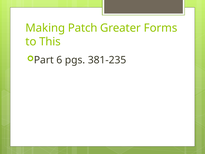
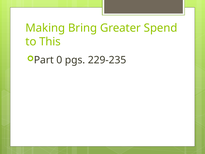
Patch: Patch -> Bring
Forms: Forms -> Spend
6: 6 -> 0
381-235: 381-235 -> 229-235
